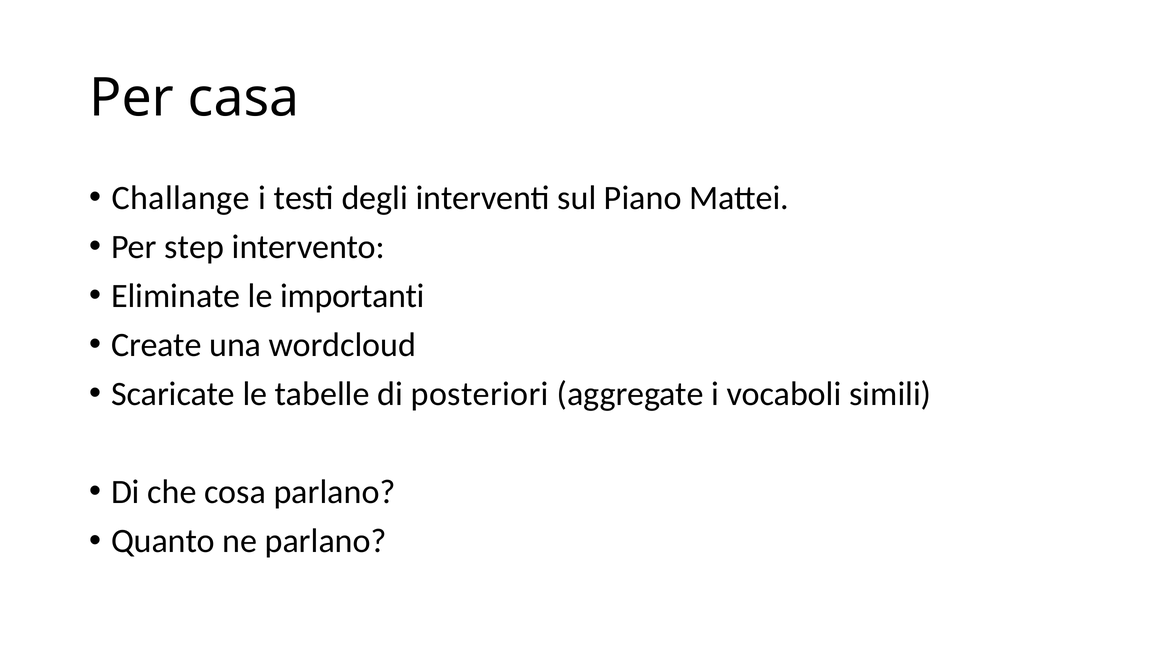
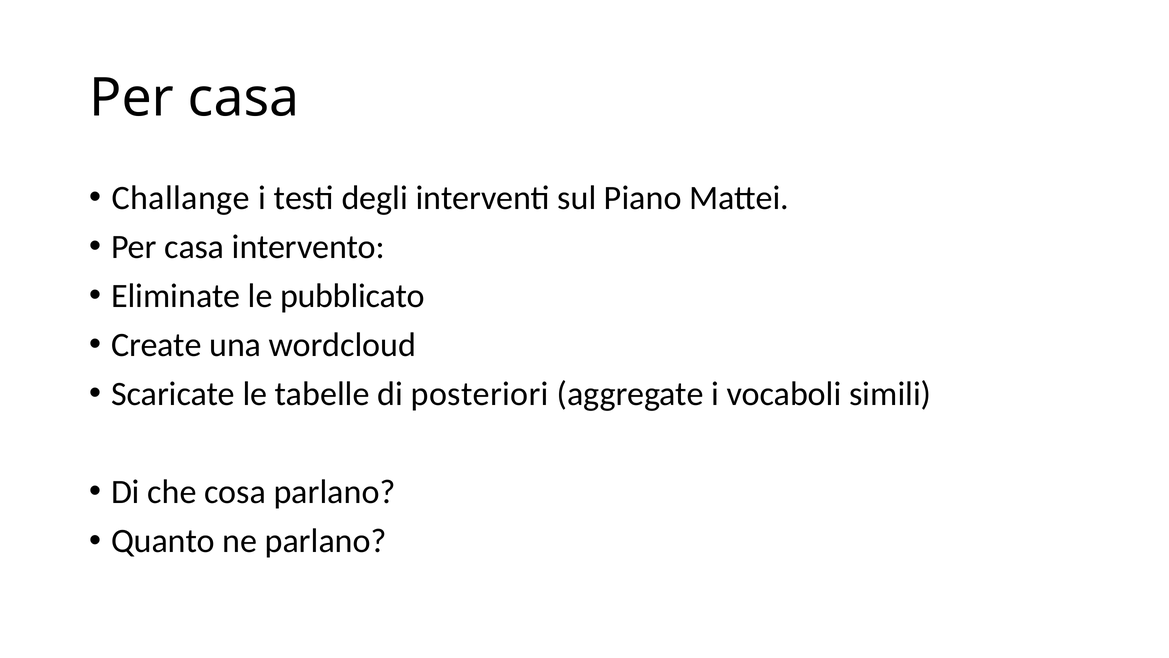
step at (194, 247): step -> casa
importanti: importanti -> pubblicato
